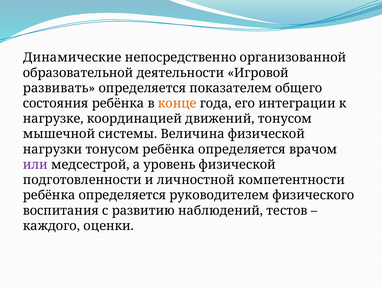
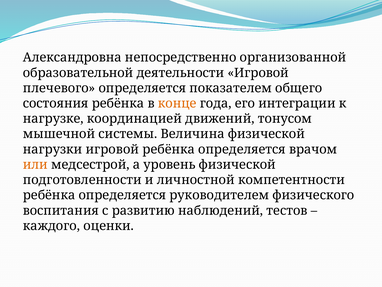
Динамические: Динамические -> Александровна
развивать: развивать -> плечевого
нагрузки тонусом: тонусом -> игровой
или colour: purple -> orange
